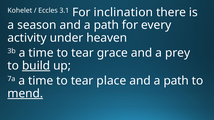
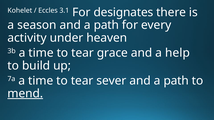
inclination: inclination -> designates
prey: prey -> help
build underline: present -> none
place: place -> sever
